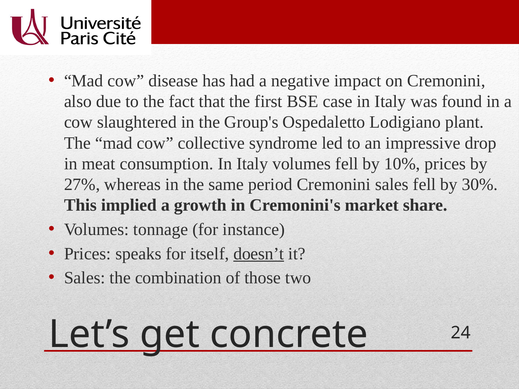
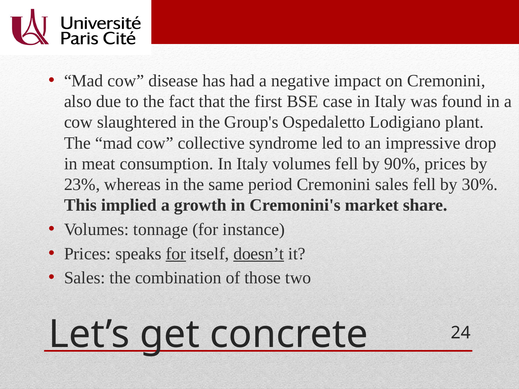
10%: 10% -> 90%
27%: 27% -> 23%
for at (176, 254) underline: none -> present
